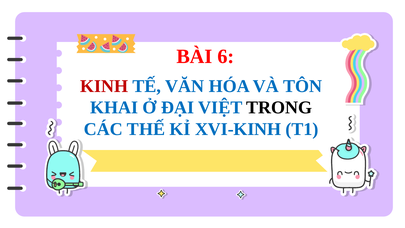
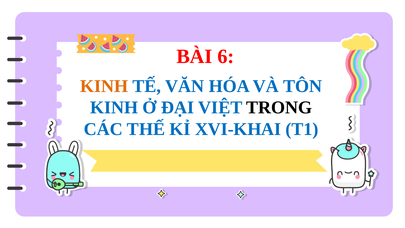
KINH at (104, 86) colour: red -> orange
KHAI at (114, 108): KHAI -> KINH
XVI-KINH: XVI-KINH -> XVI-KHAI
